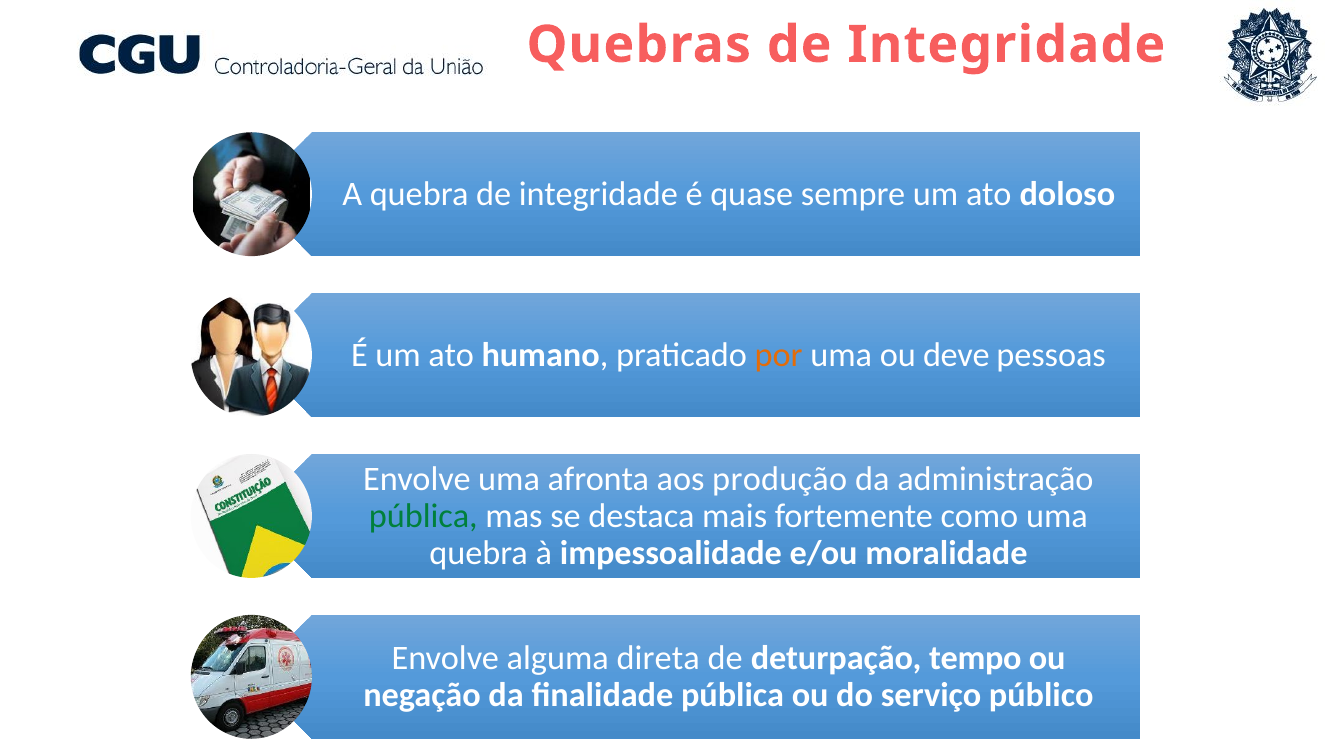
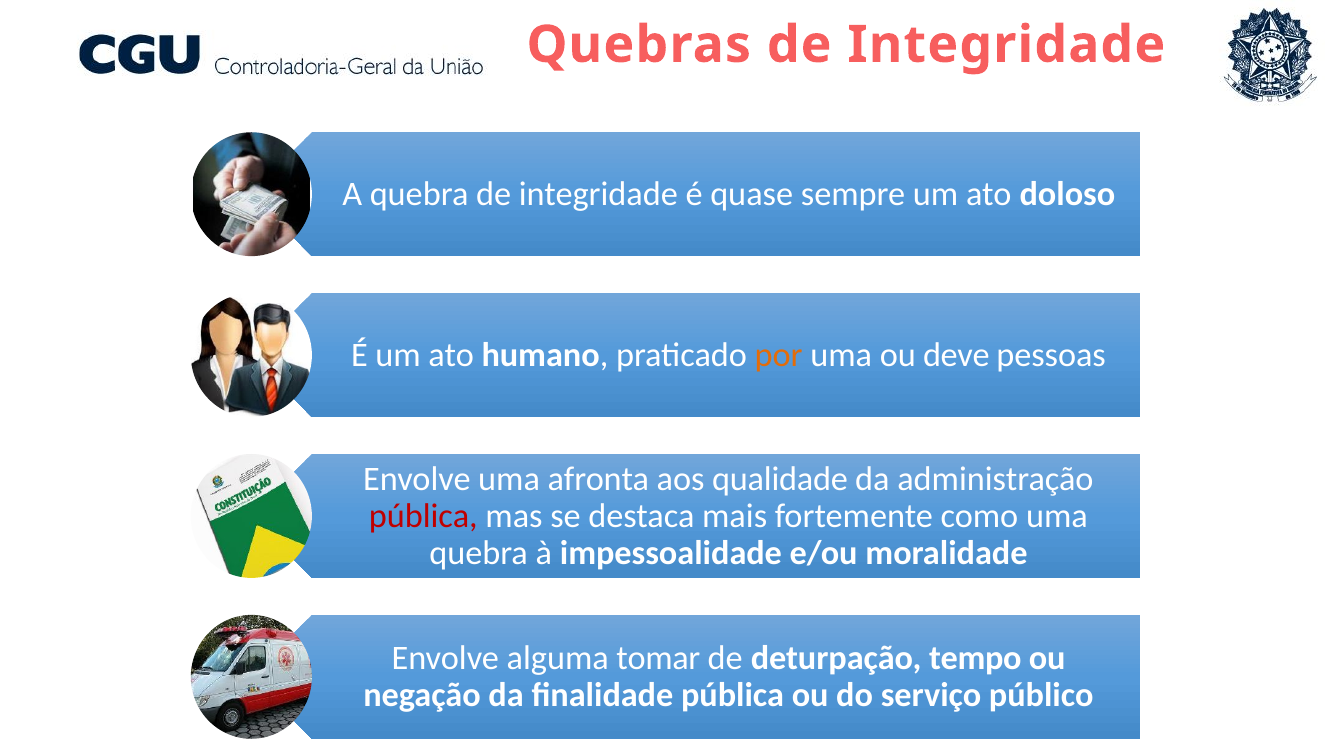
produção: produção -> qualidade
pública at (423, 516) colour: green -> red
direta: direta -> tomar
